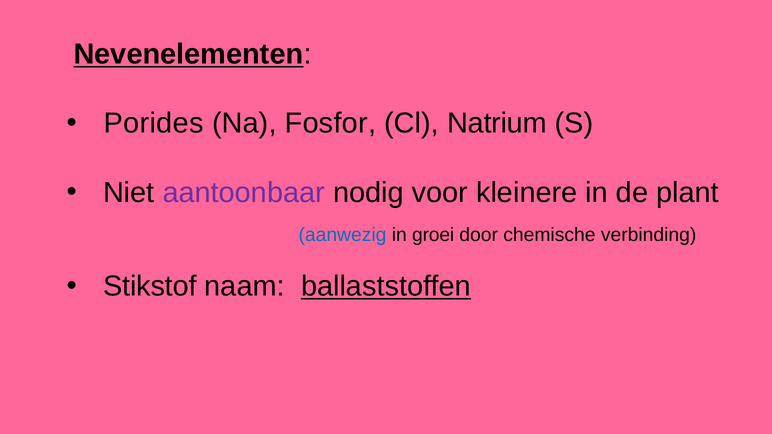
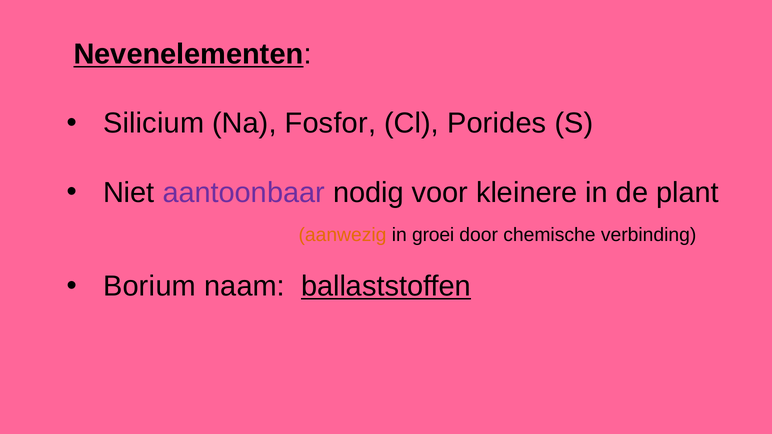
Porides: Porides -> Silicium
Natrium: Natrium -> Porides
aanwezig colour: blue -> orange
Stikstof: Stikstof -> Borium
